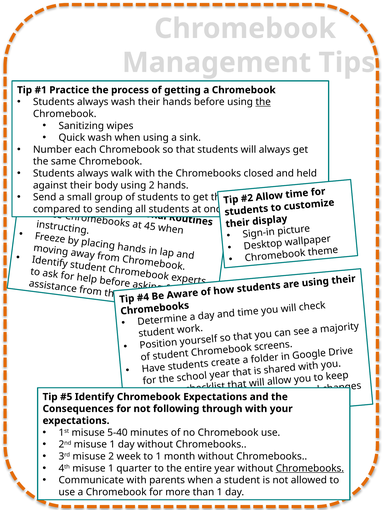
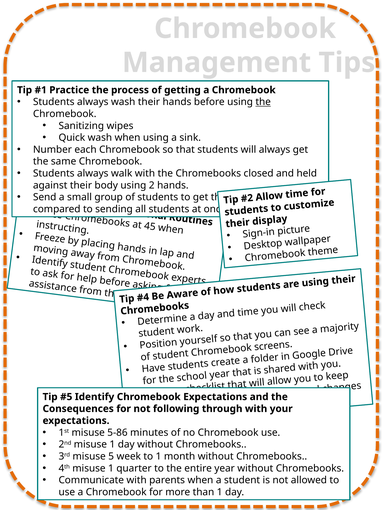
5-40: 5-40 -> 5-86
misuse 2: 2 -> 5
Chromebooks at (310, 469) underline: present -> none
